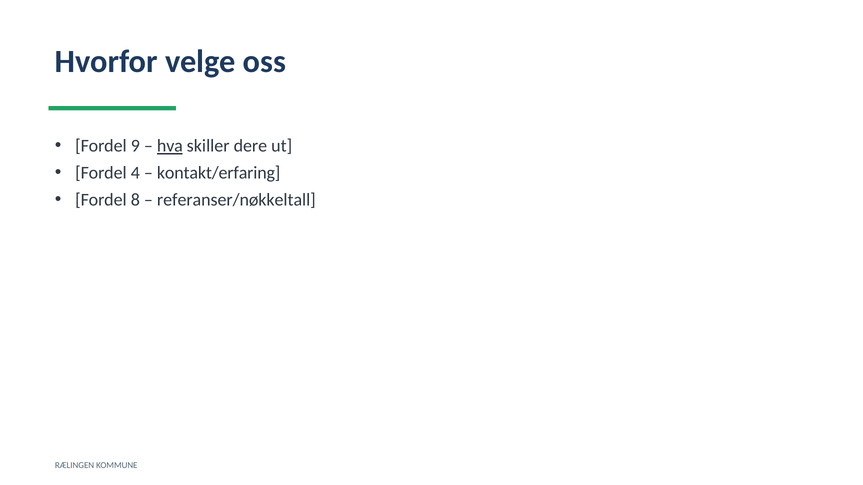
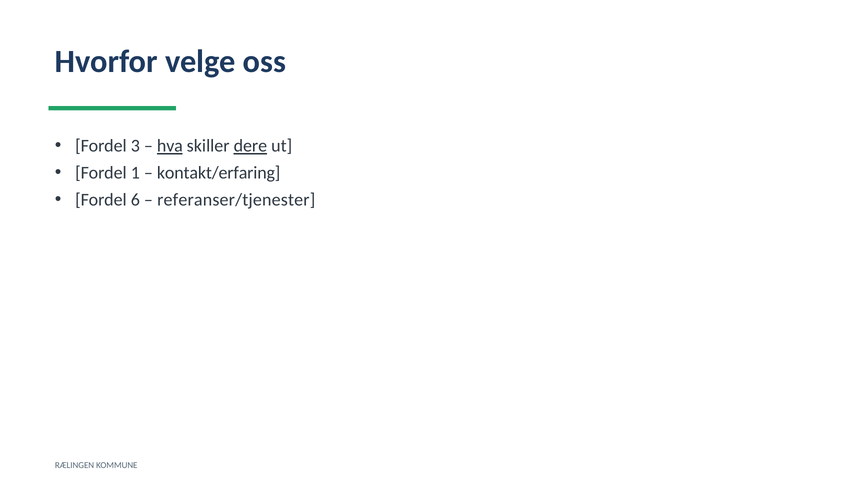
9: 9 -> 3
dere underline: none -> present
4: 4 -> 1
8: 8 -> 6
referanser/nøkkeltall: referanser/nøkkeltall -> referanser/tjenester
